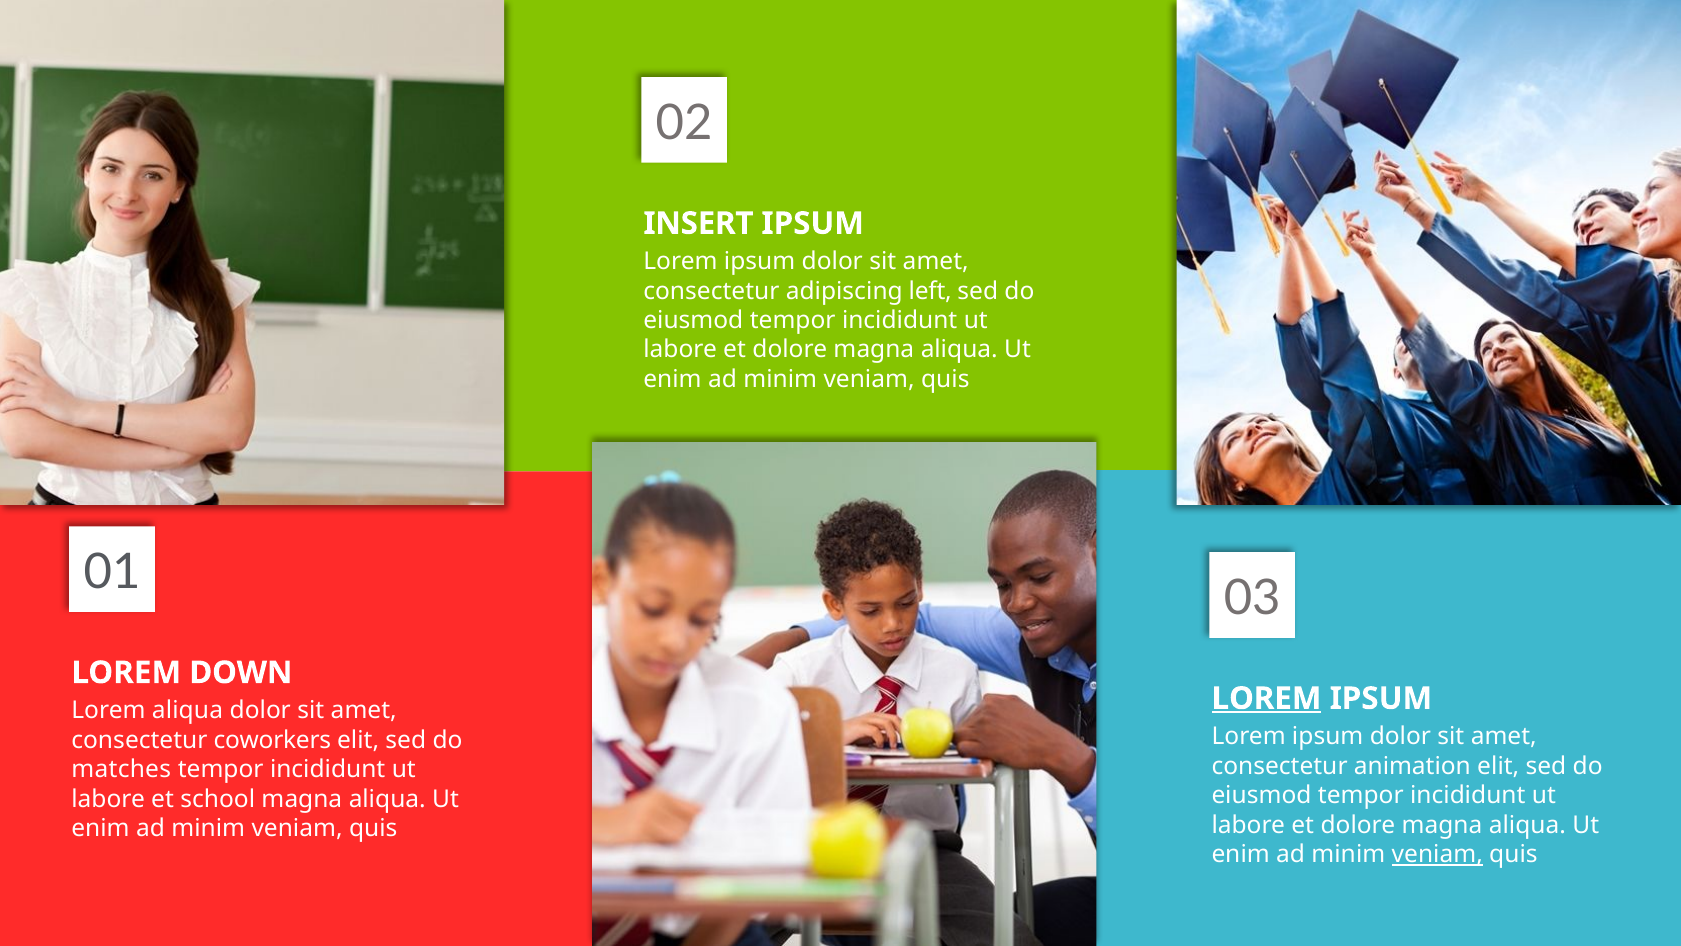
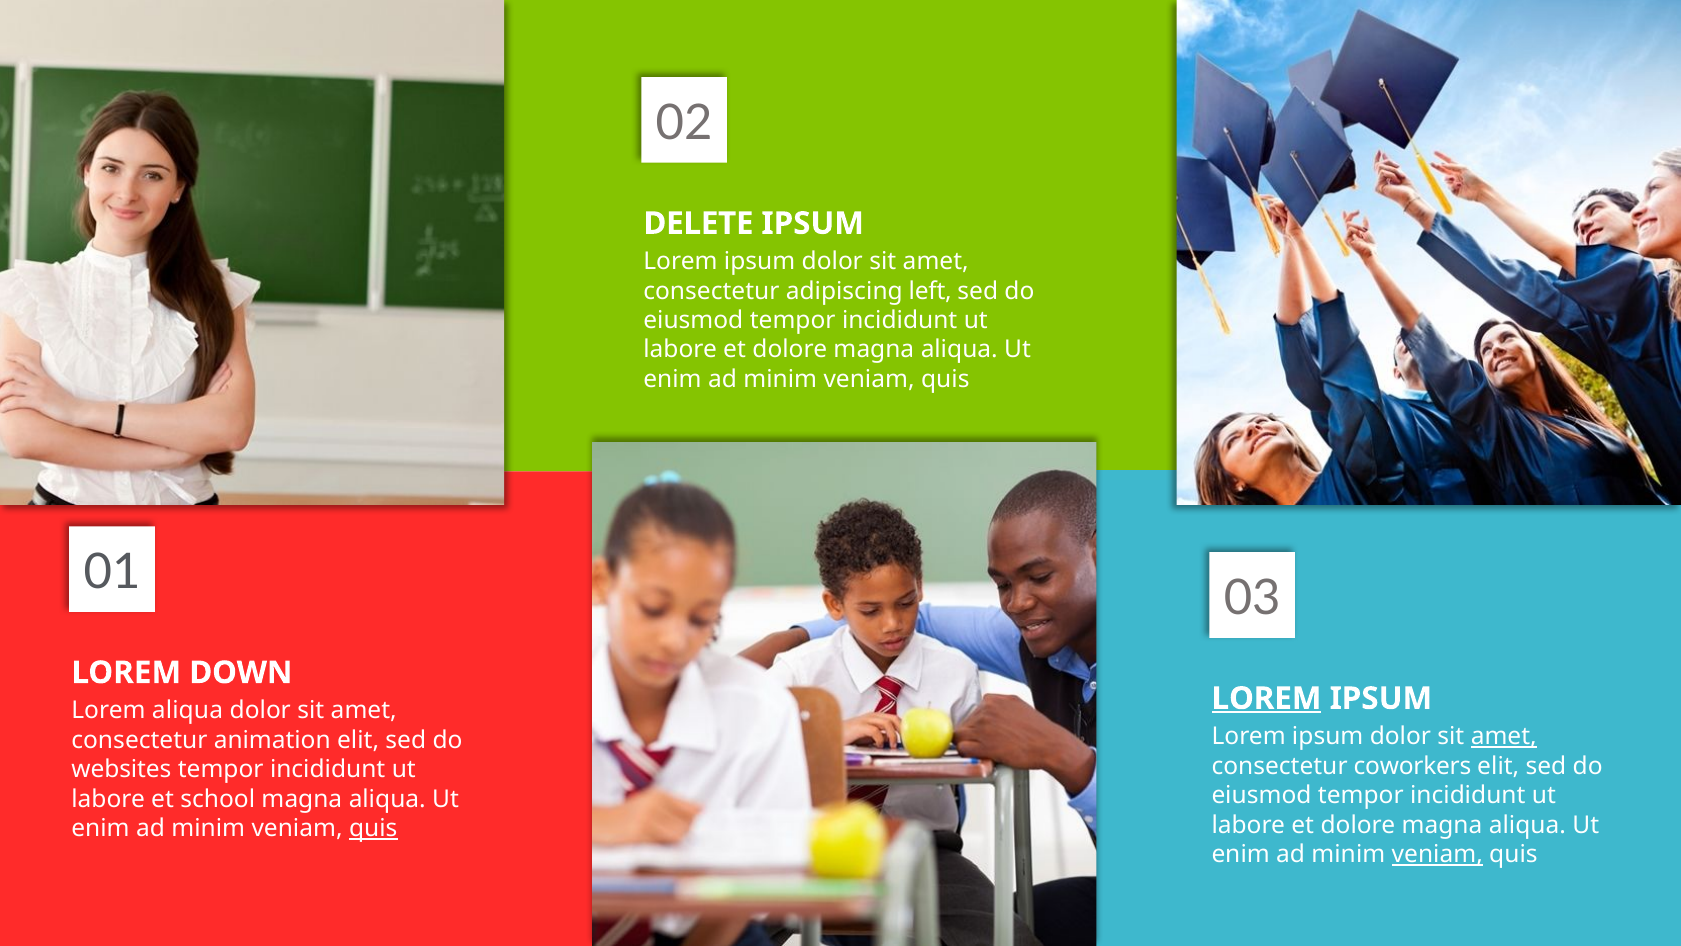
INSERT: INSERT -> DELETE
amet at (1504, 736) underline: none -> present
coworkers: coworkers -> animation
animation: animation -> coworkers
matches: matches -> websites
quis at (373, 828) underline: none -> present
